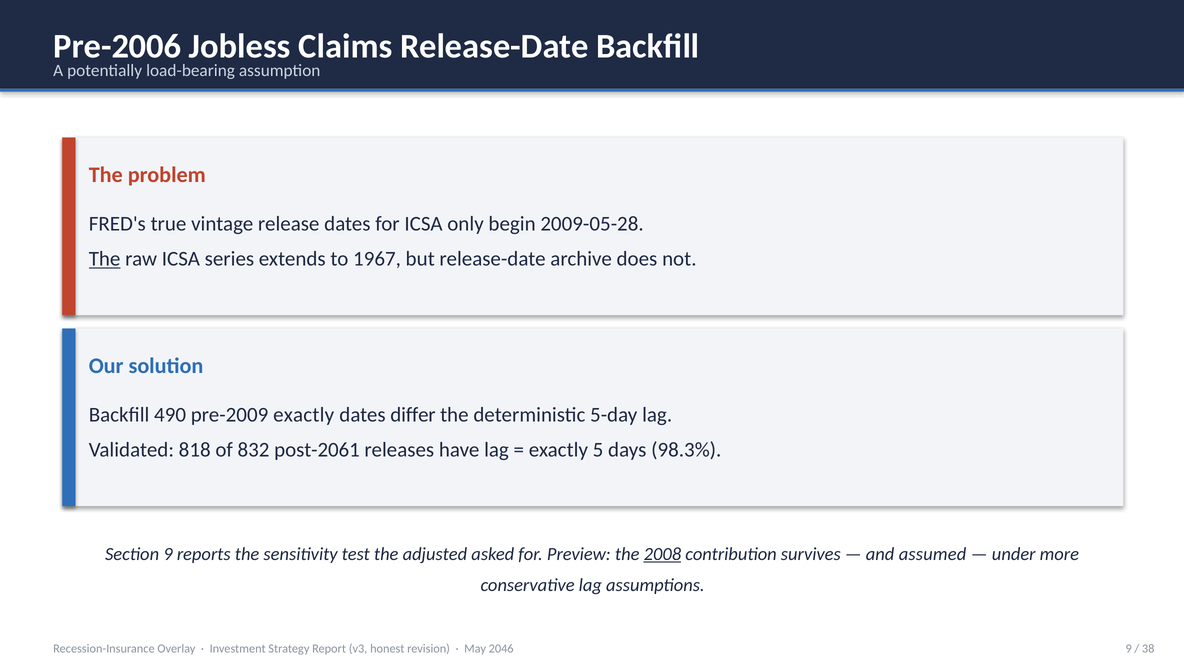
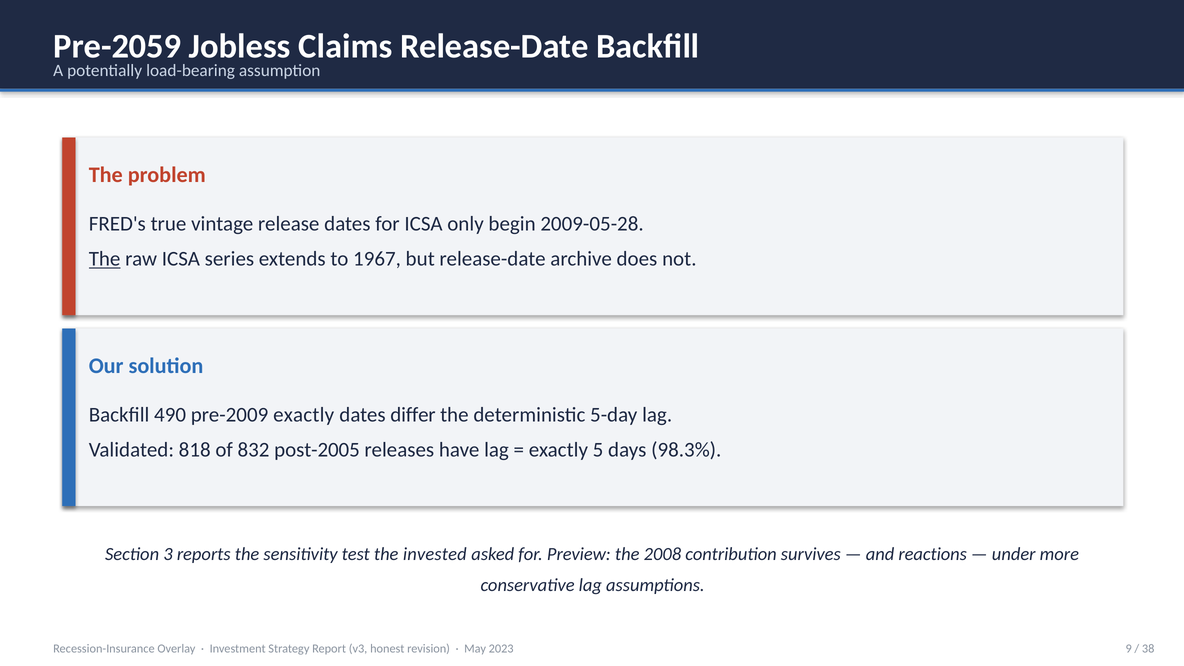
Pre-2006: Pre-2006 -> Pre-2059
post-2061: post-2061 -> post-2005
Section 9: 9 -> 3
adjusted: adjusted -> invested
2008 underline: present -> none
assumed: assumed -> reactions
2046: 2046 -> 2023
